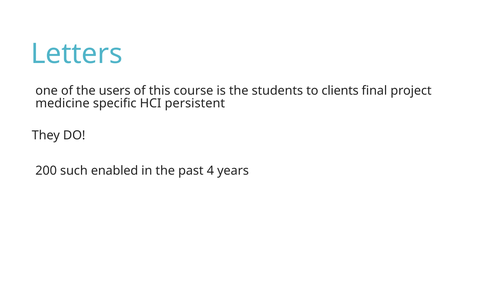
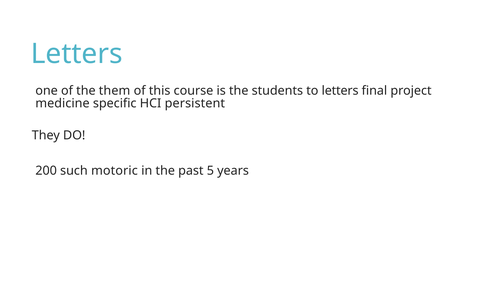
users: users -> them
to clients: clients -> letters
enabled: enabled -> motoric
4: 4 -> 5
